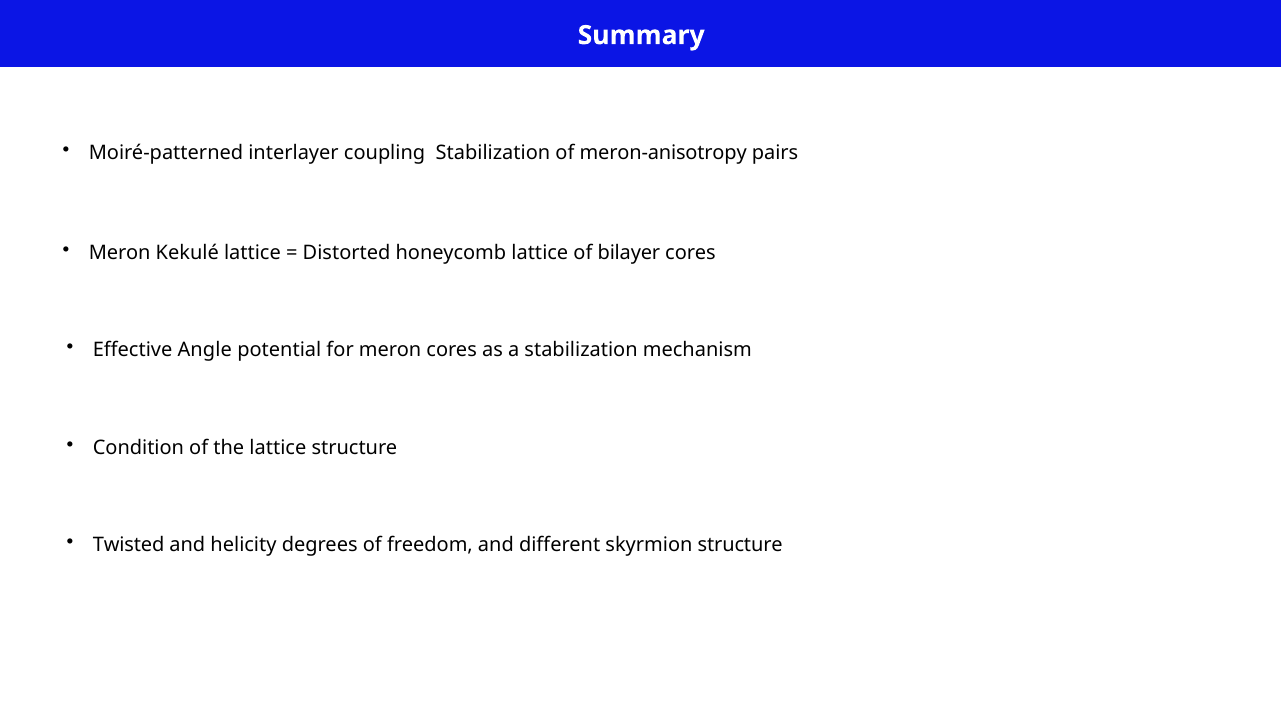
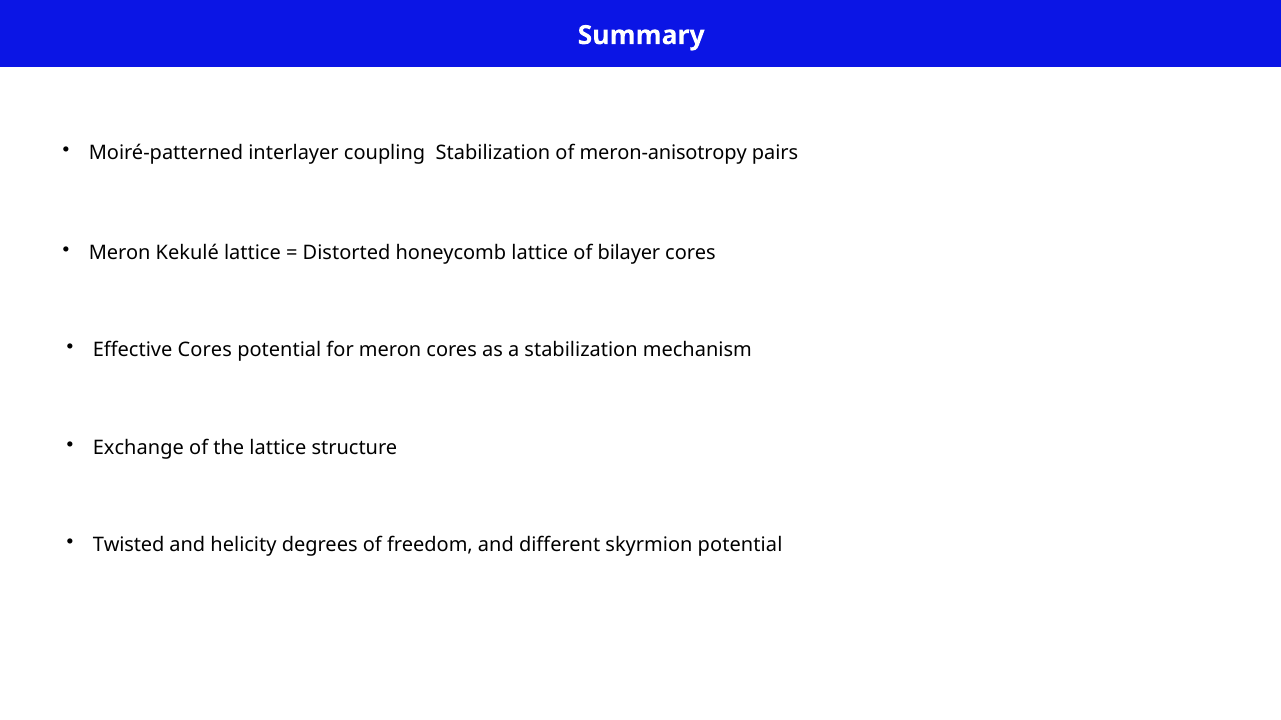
Effective Angle: Angle -> Cores
Condition: Condition -> Exchange
skyrmion structure: structure -> potential
